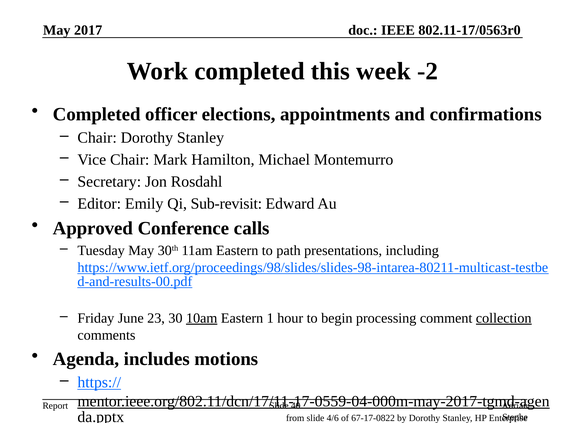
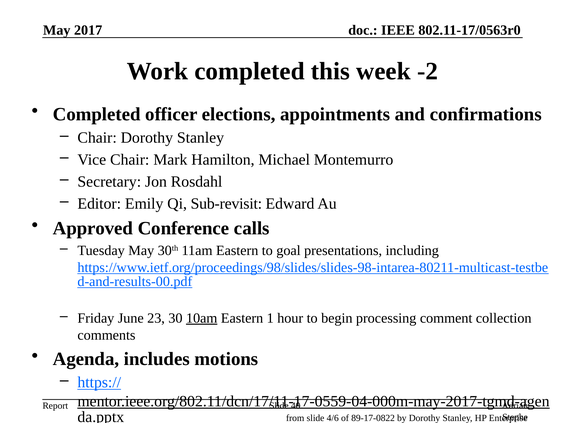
path: path -> goal
collection underline: present -> none
67-17-0822: 67-17-0822 -> 89-17-0822
